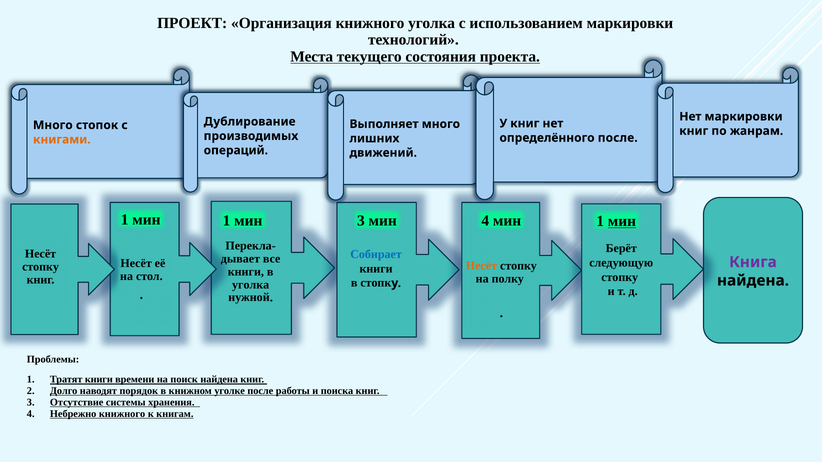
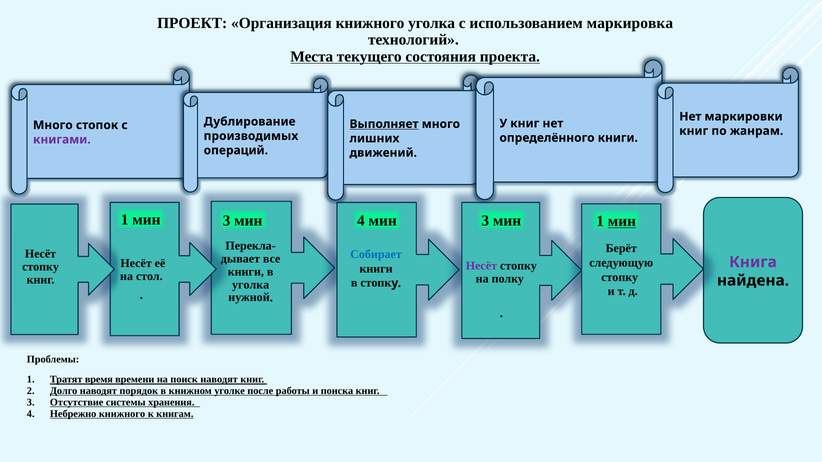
использованием маркировки: маркировки -> маркировка
Выполняет underline: none -> present
определённого после: после -> книги
книгами colour: orange -> purple
1 мин 1: 1 -> 3
мин 3: 3 -> 4
4 at (485, 221): 4 -> 3
Несёт at (481, 266) colour: orange -> purple
Тратят книги: книги -> время
поиск найдена: найдена -> наводят
